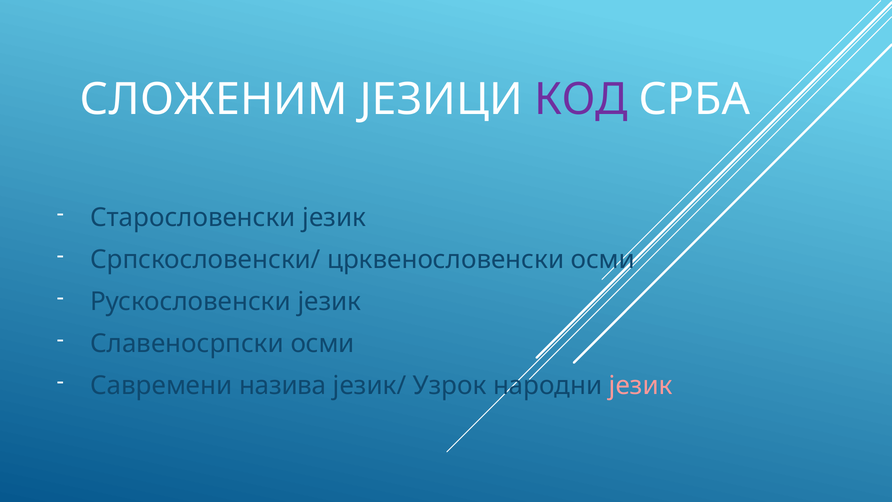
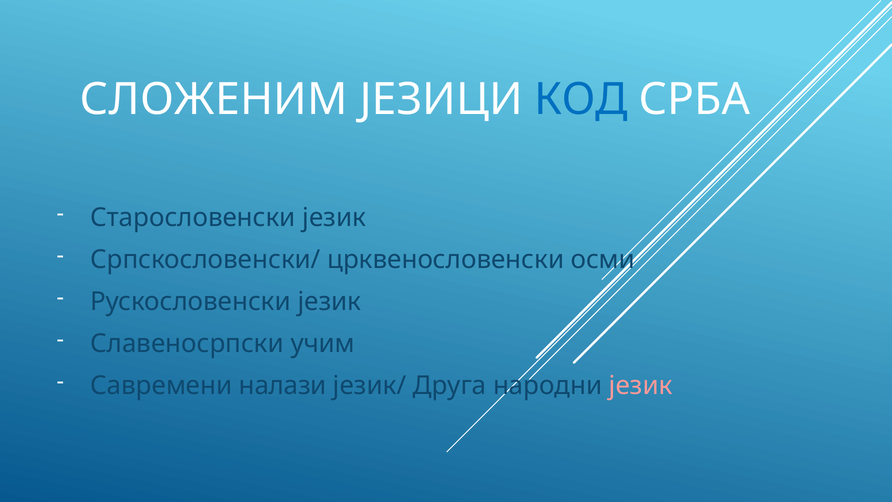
КОД colour: purple -> blue
Славеносрпски осми: осми -> учим
назива: назива -> налази
Узрок: Узрок -> Друга
